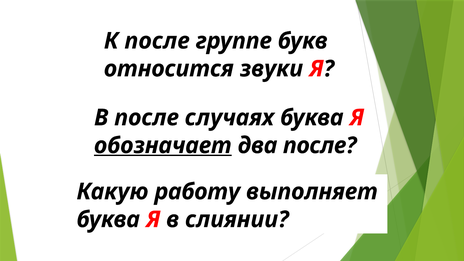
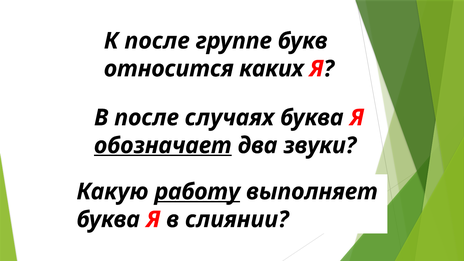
звуки: звуки -> каких
два после: после -> звуки
работу underline: none -> present
